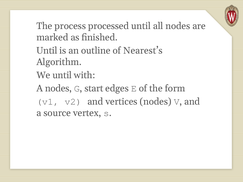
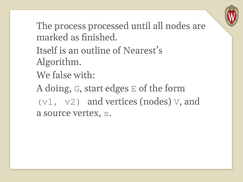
Until at (47, 51): Until -> Itself
We until: until -> false
A nodes: nodes -> doing
